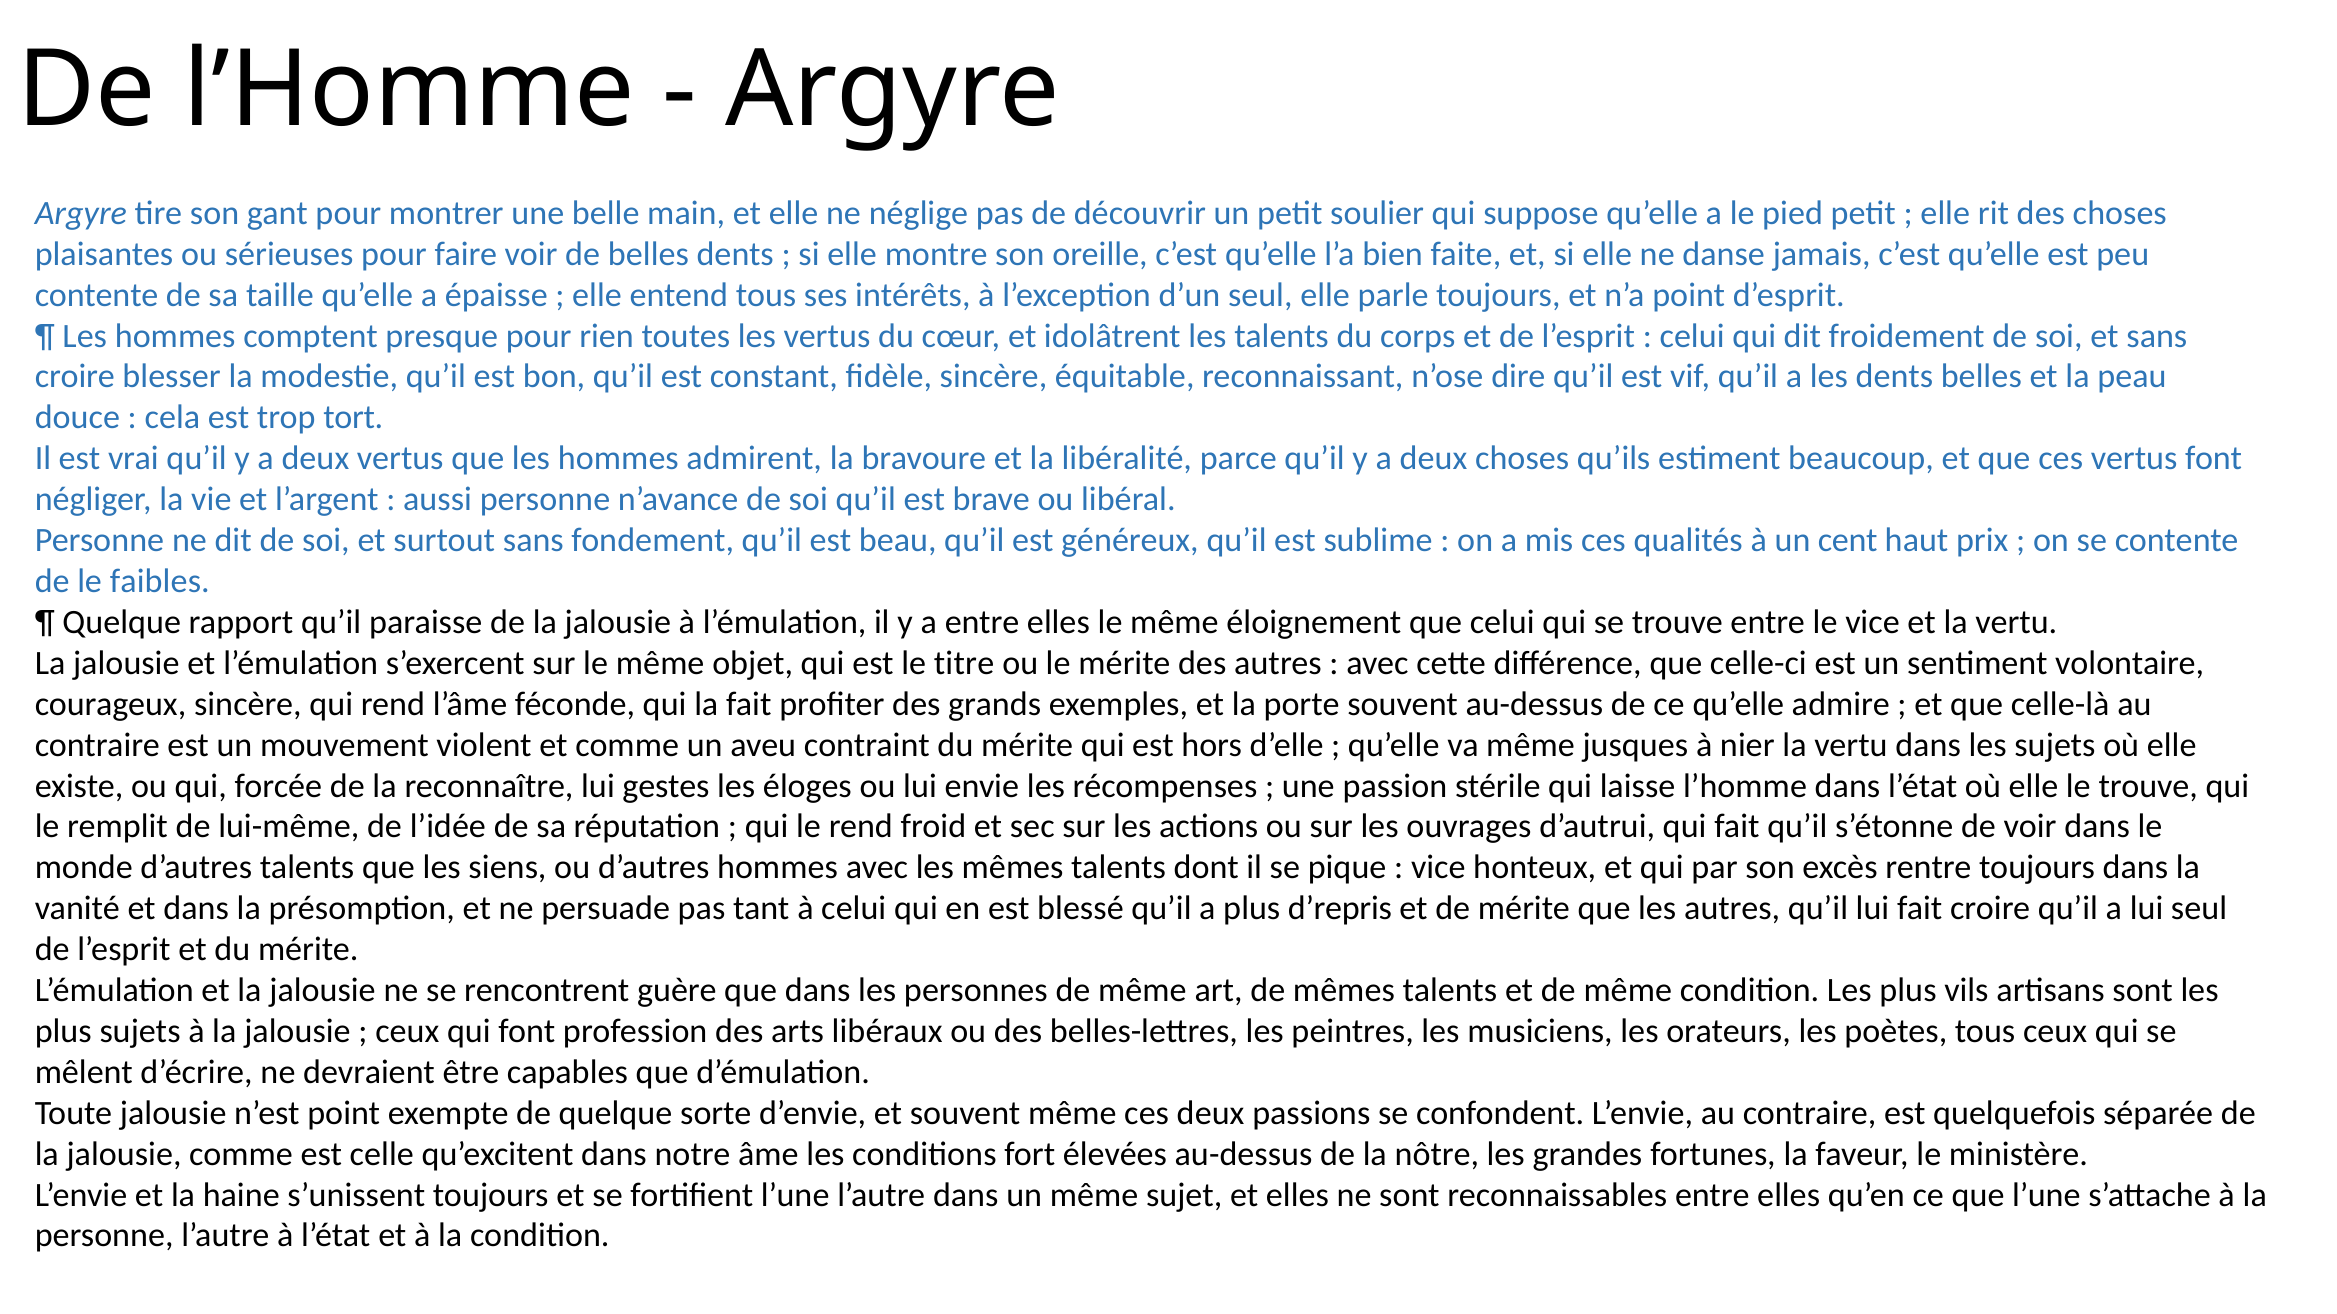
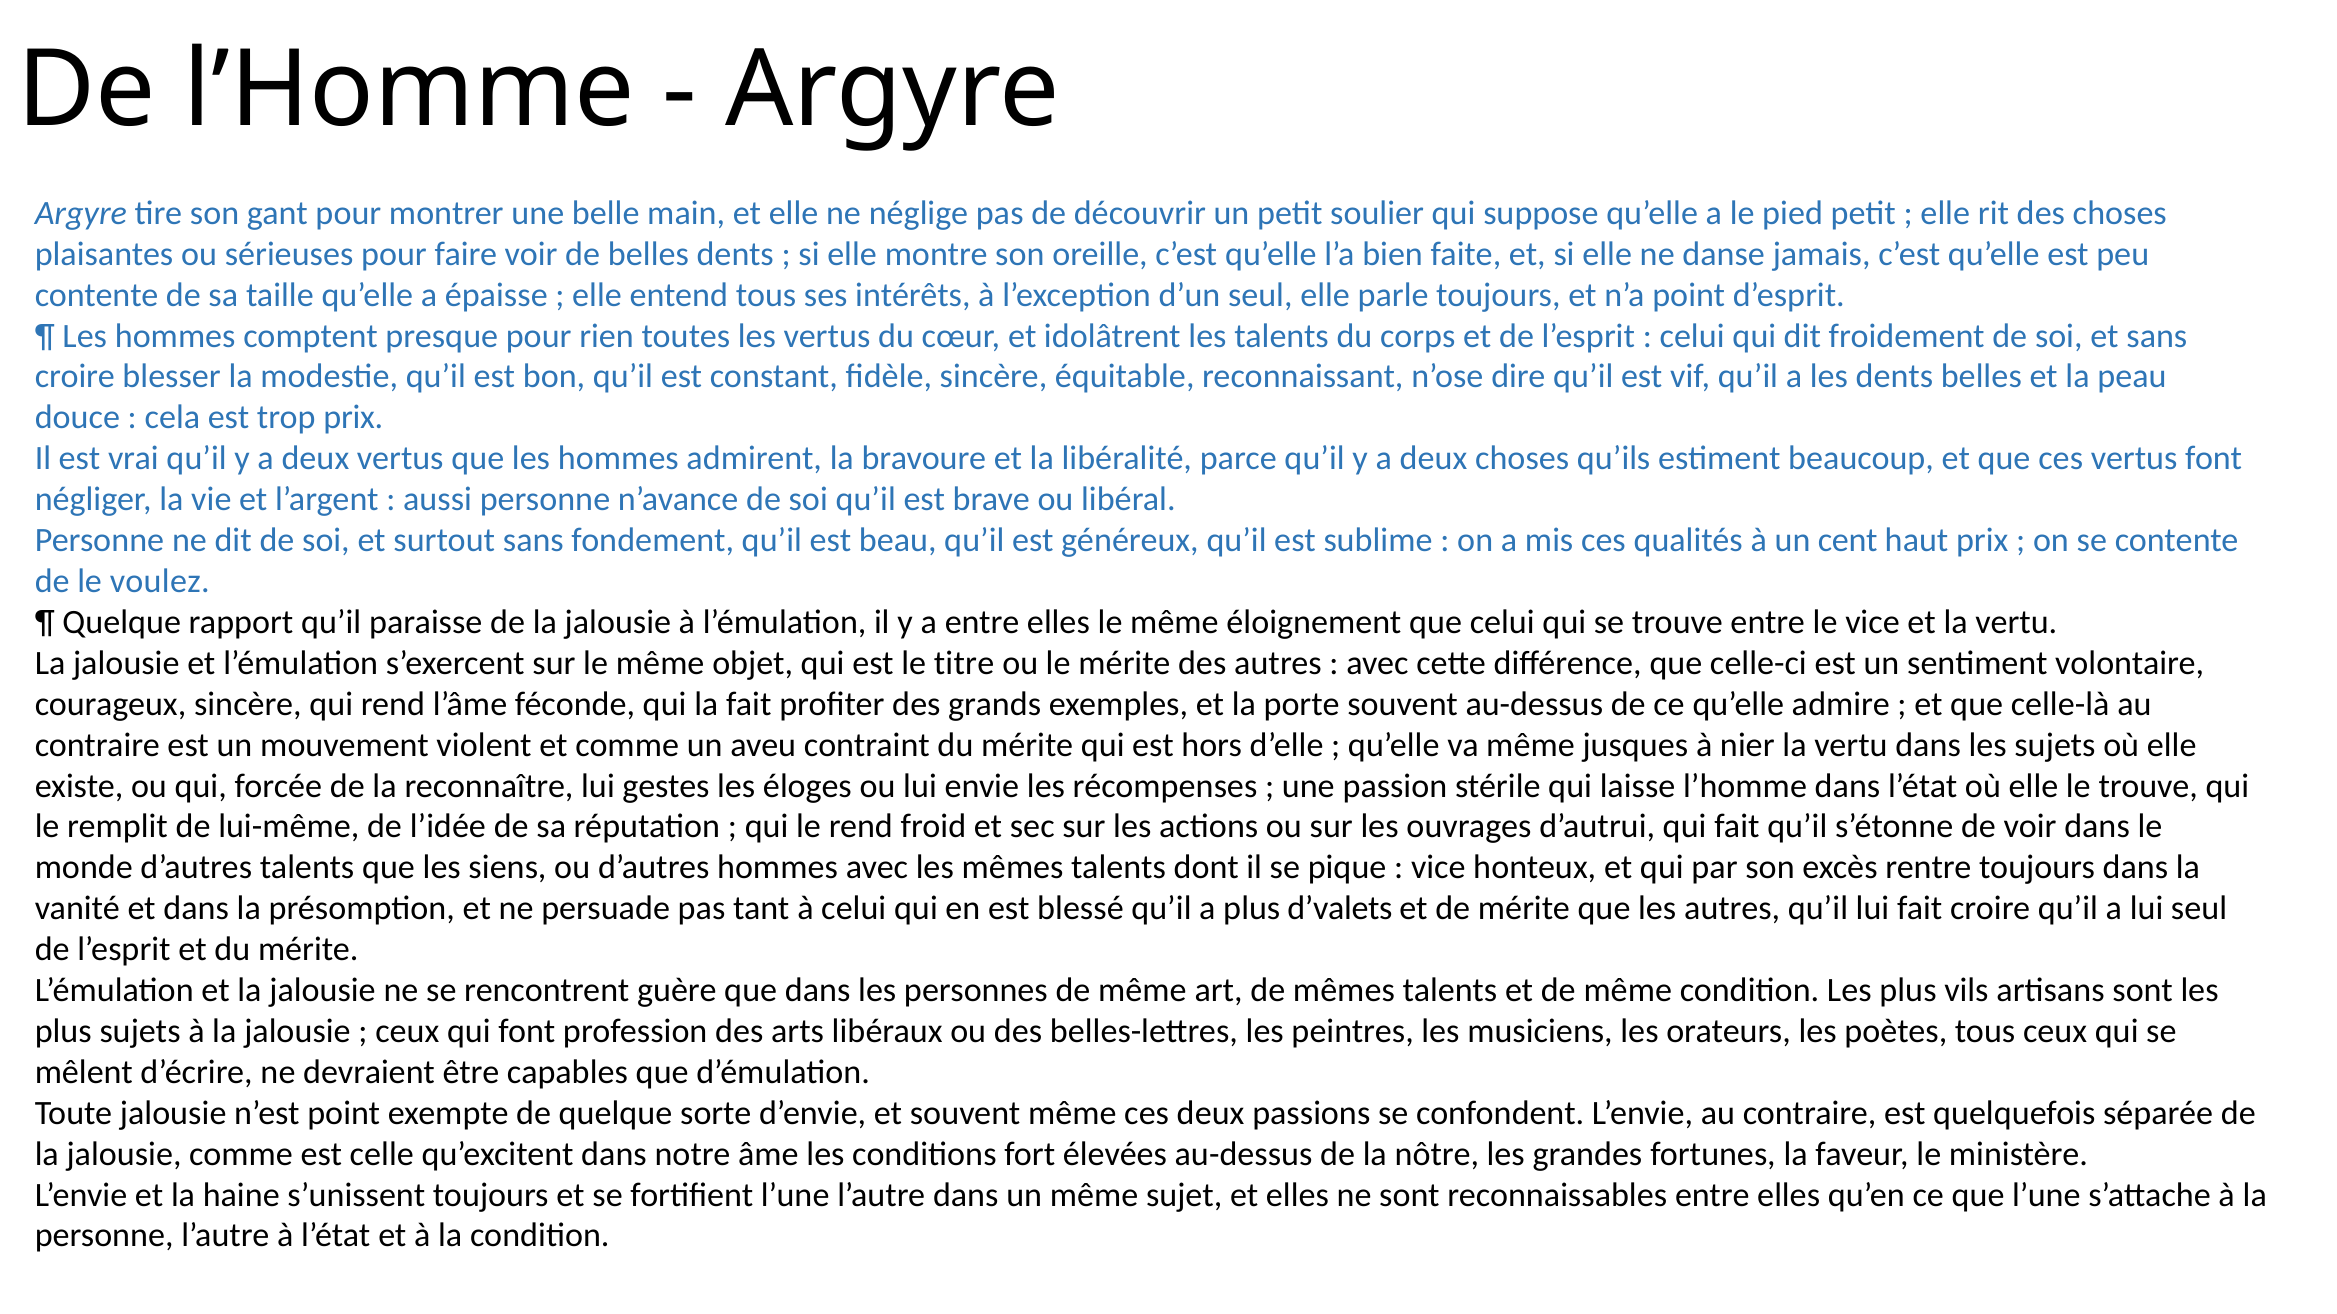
trop tort: tort -> prix
faibles: faibles -> voulez
d’repris: d’repris -> d’valets
